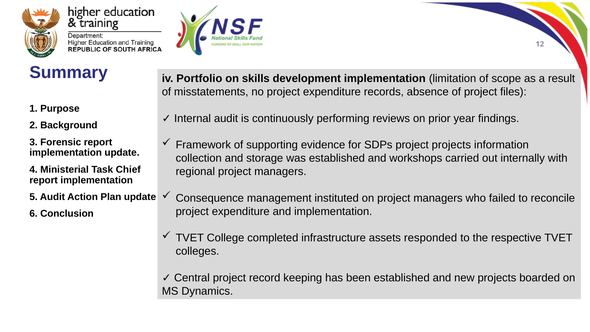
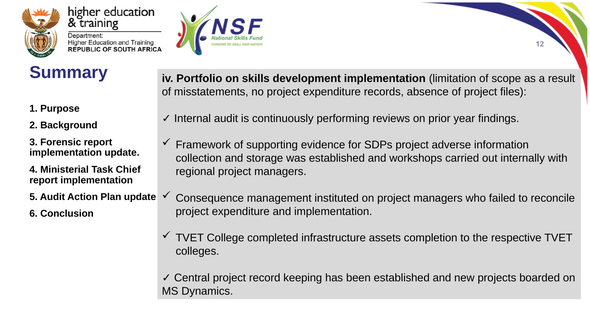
project projects: projects -> adverse
responded: responded -> completion
